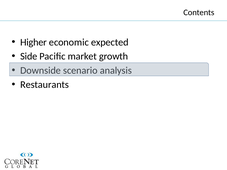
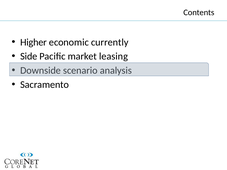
expected: expected -> currently
growth: growth -> leasing
Restaurants: Restaurants -> Sacramento
